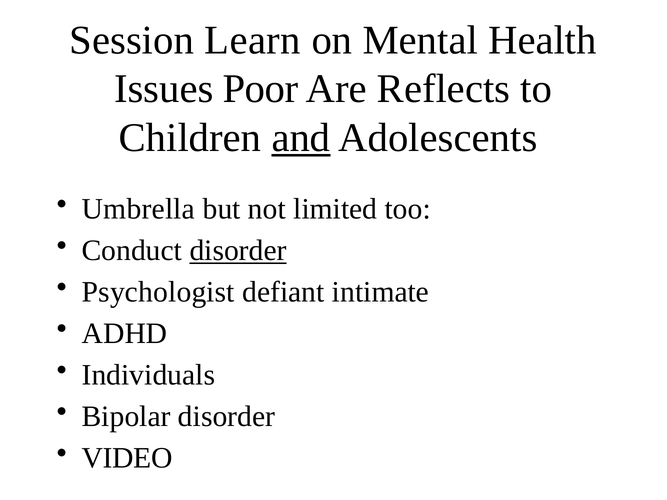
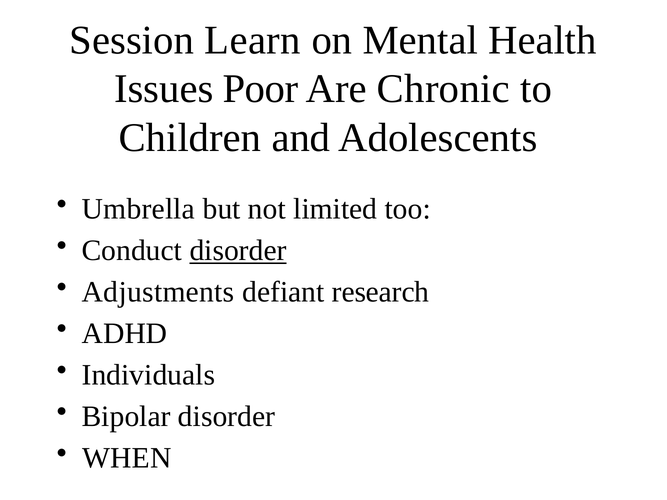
Reflects: Reflects -> Chronic
and underline: present -> none
Psychologist: Psychologist -> Adjustments
intimate: intimate -> research
VIDEO: VIDEO -> WHEN
